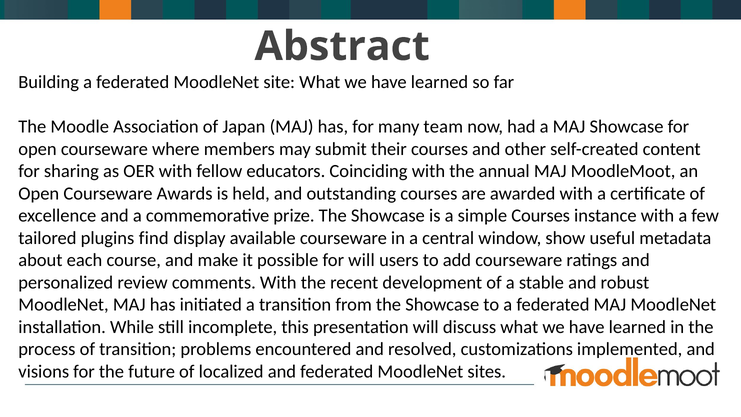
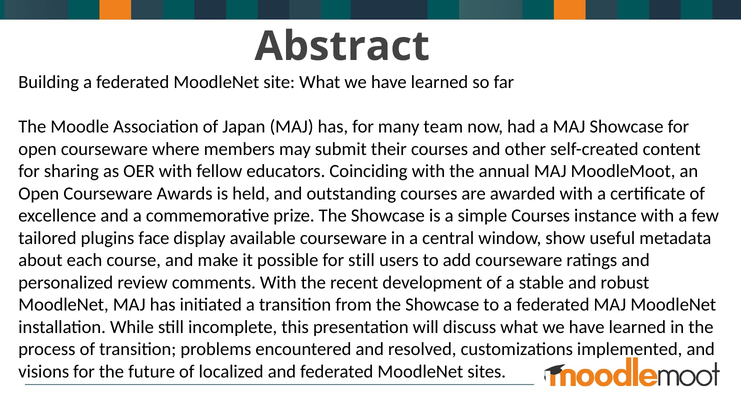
find: find -> face
for will: will -> still
